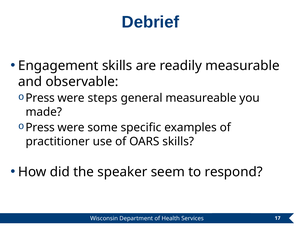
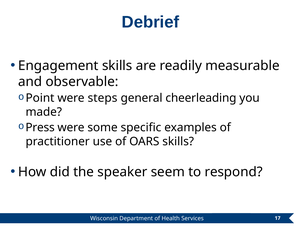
Press at (40, 98): Press -> Point
measureable: measureable -> cheerleading
